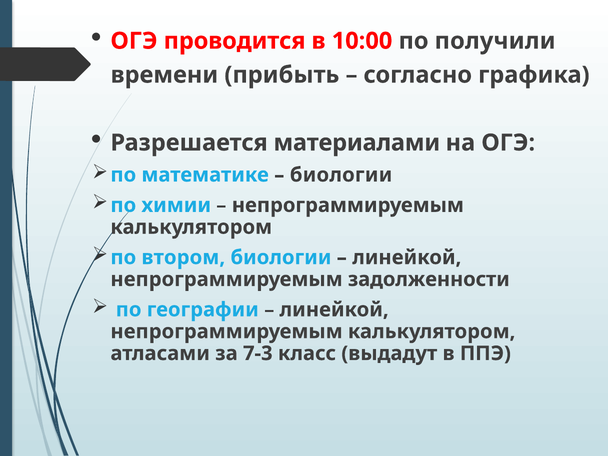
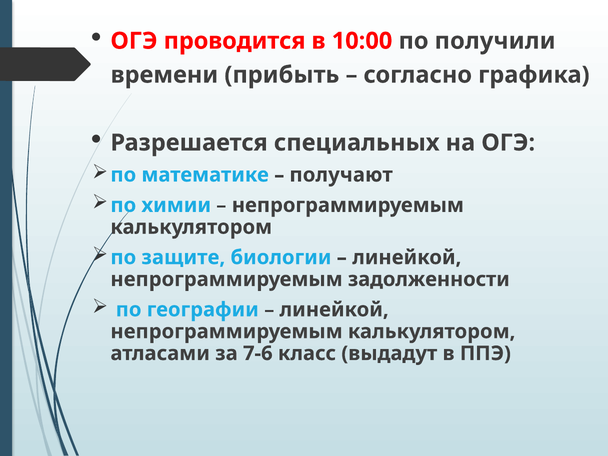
материалами: материалами -> специальных
биологии at (341, 175): биологии -> получают
втором: втором -> защите
7-3: 7-3 -> 7-6
